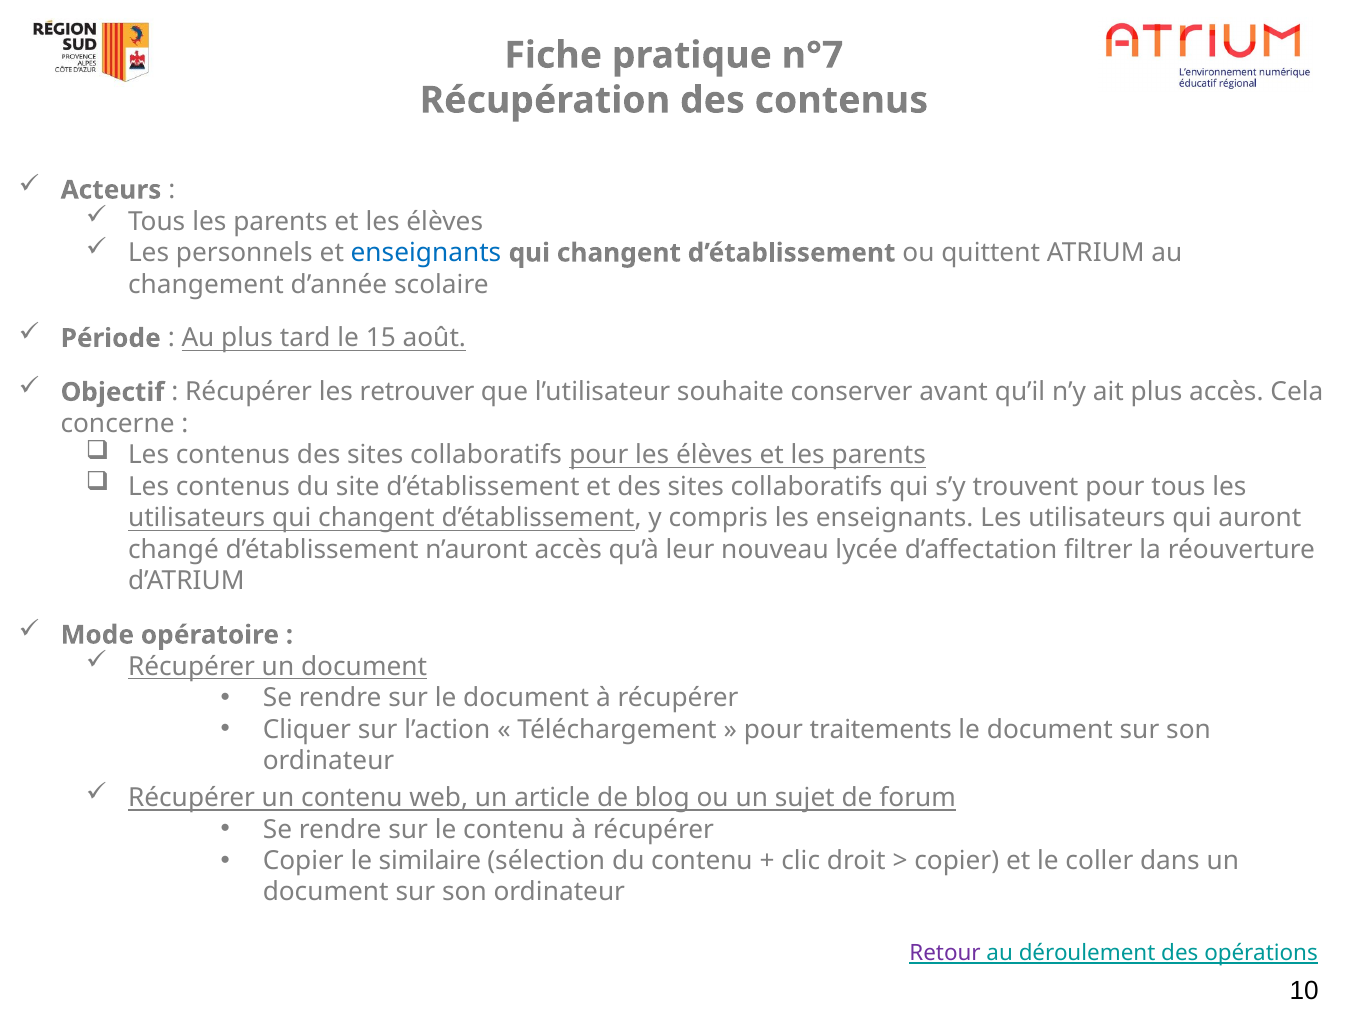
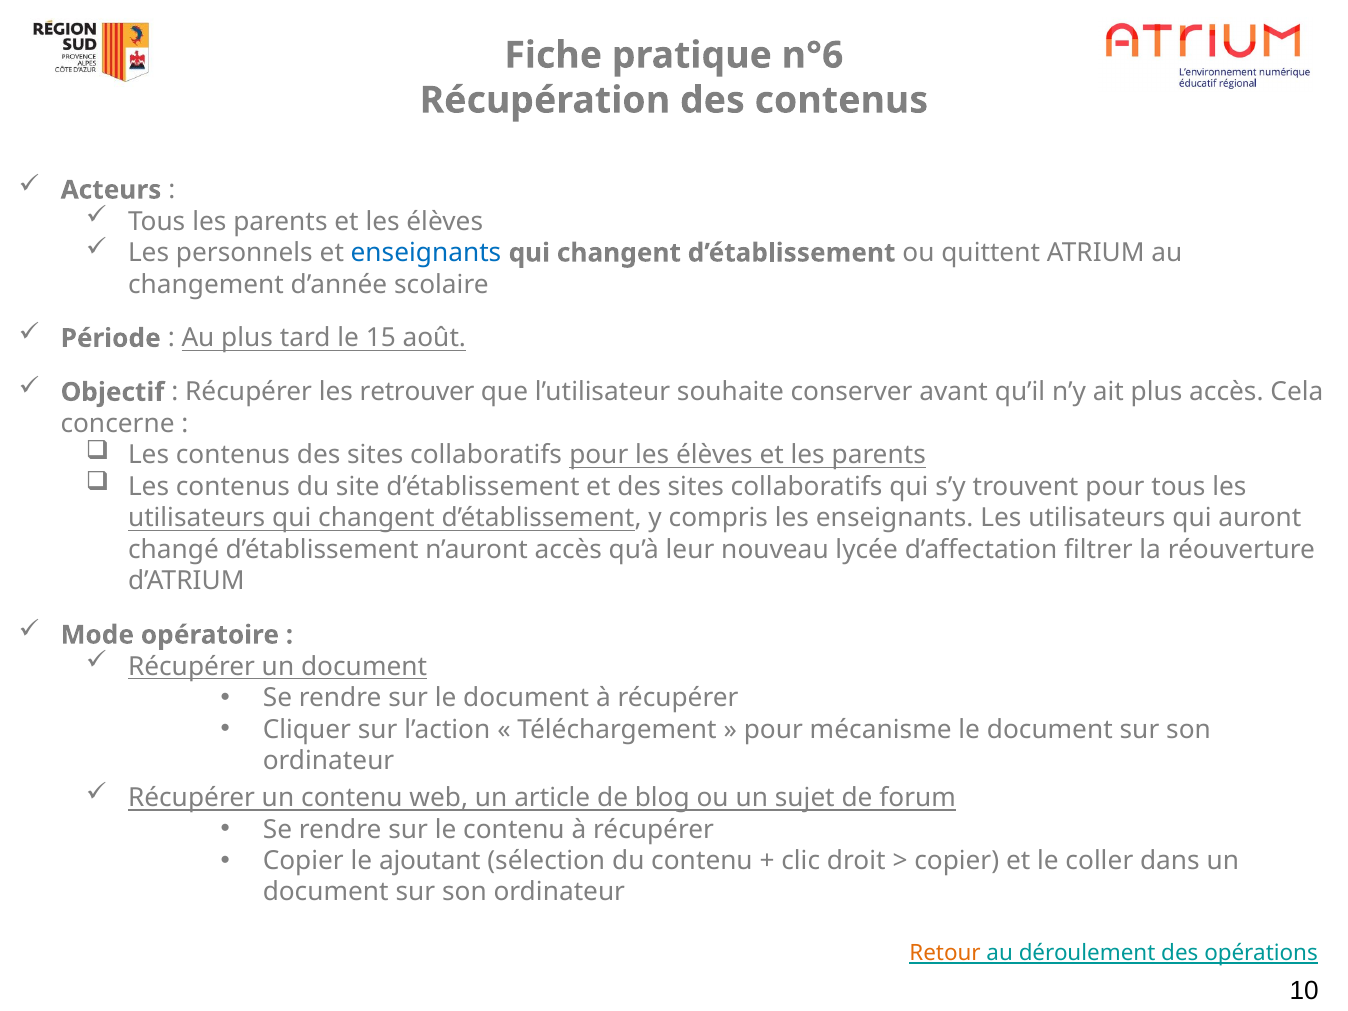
n°7: n°7 -> n°6
traitements: traitements -> mécanisme
similaire: similaire -> ajoutant
Retour colour: purple -> orange
